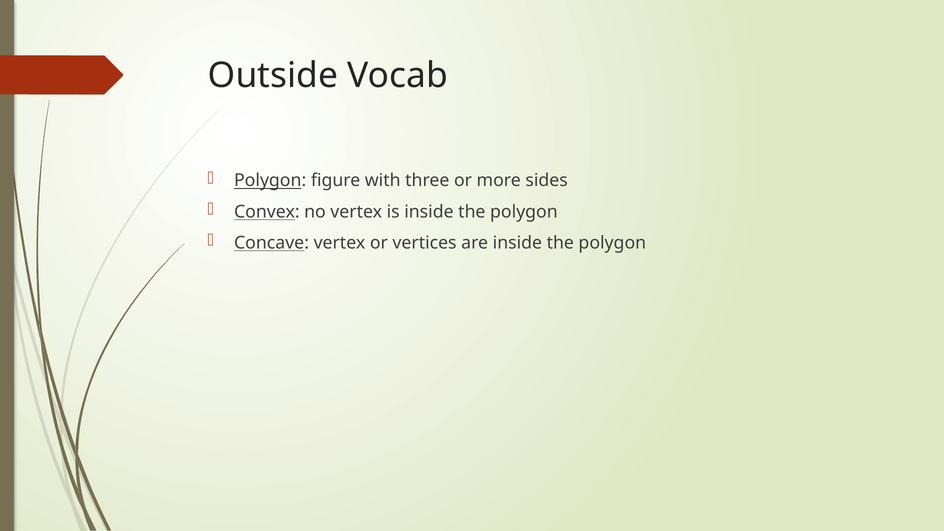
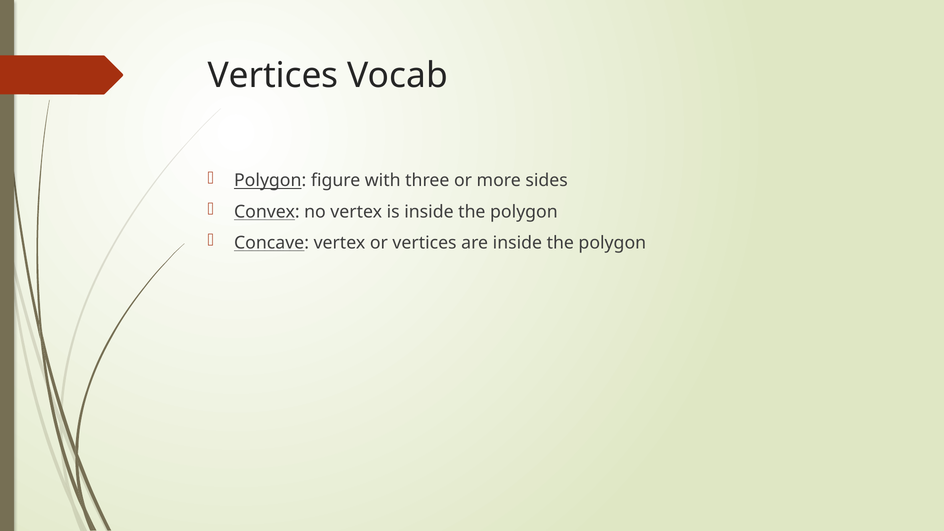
Outside at (273, 76): Outside -> Vertices
